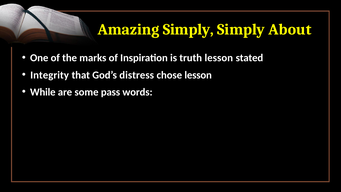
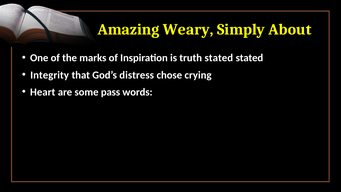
Amazing Simply: Simply -> Weary
truth lesson: lesson -> stated
chose lesson: lesson -> crying
While: While -> Heart
